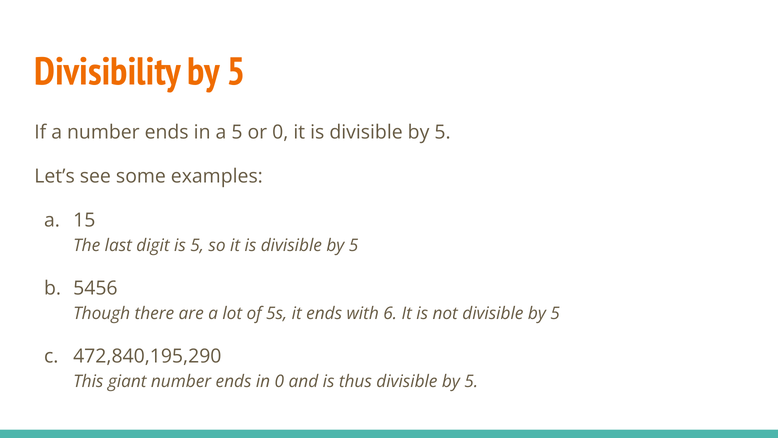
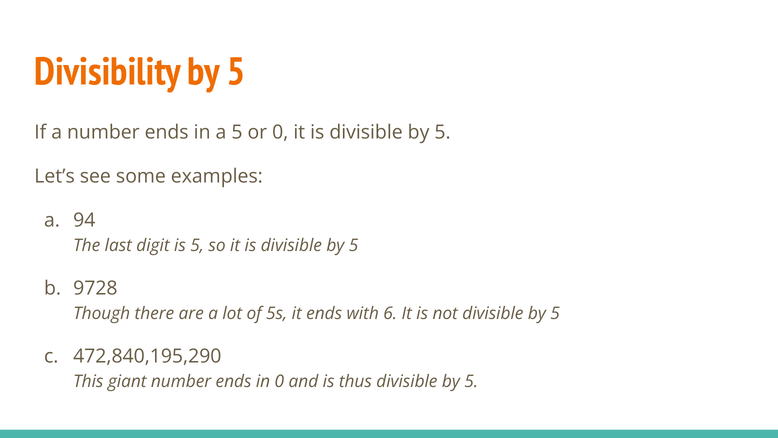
15: 15 -> 94
5456: 5456 -> 9728
